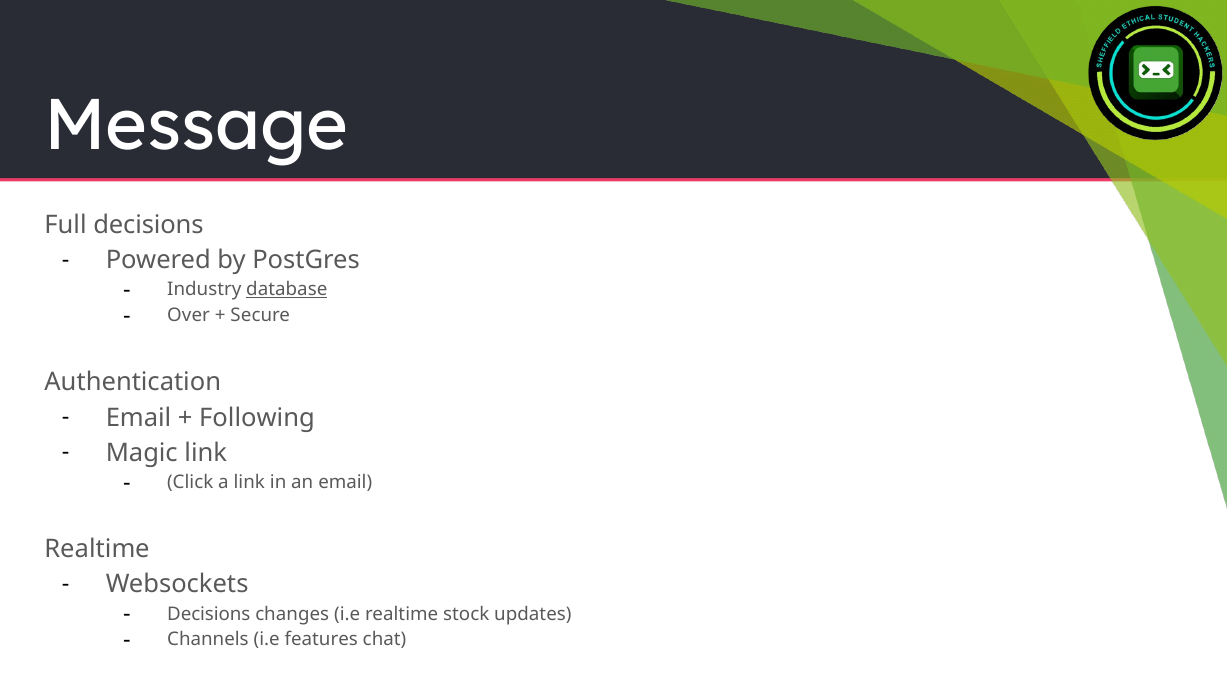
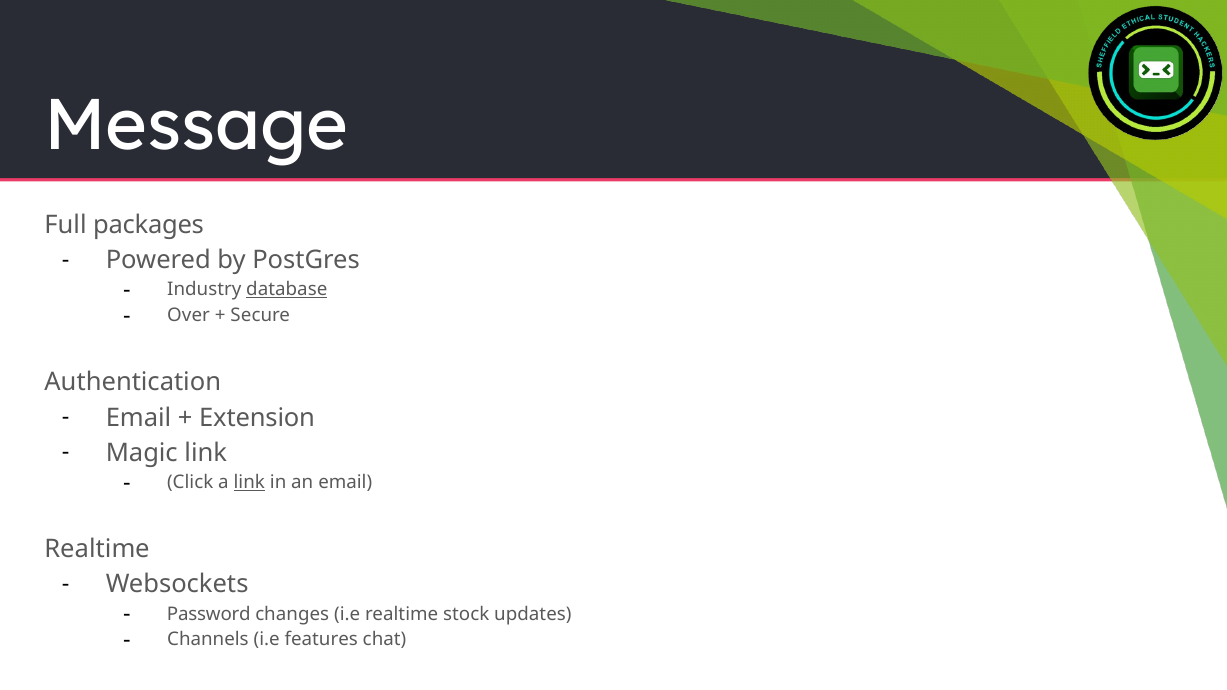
Full decisions: decisions -> packages
Following: Following -> Extension
link at (249, 482) underline: none -> present
Decisions at (209, 614): Decisions -> Password
